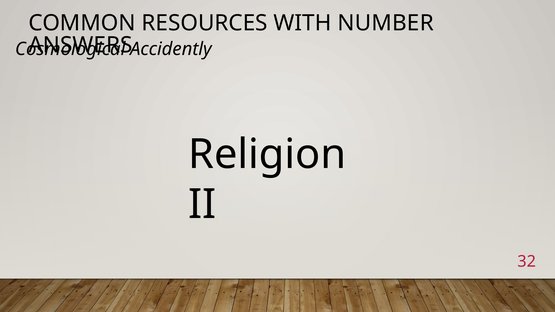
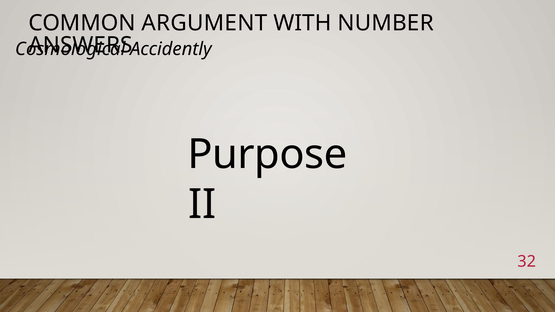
RESOURCES: RESOURCES -> ARGUMENT
Religion: Religion -> Purpose
